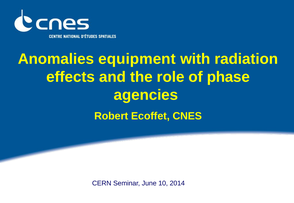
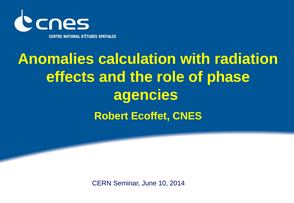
equipment: equipment -> calculation
